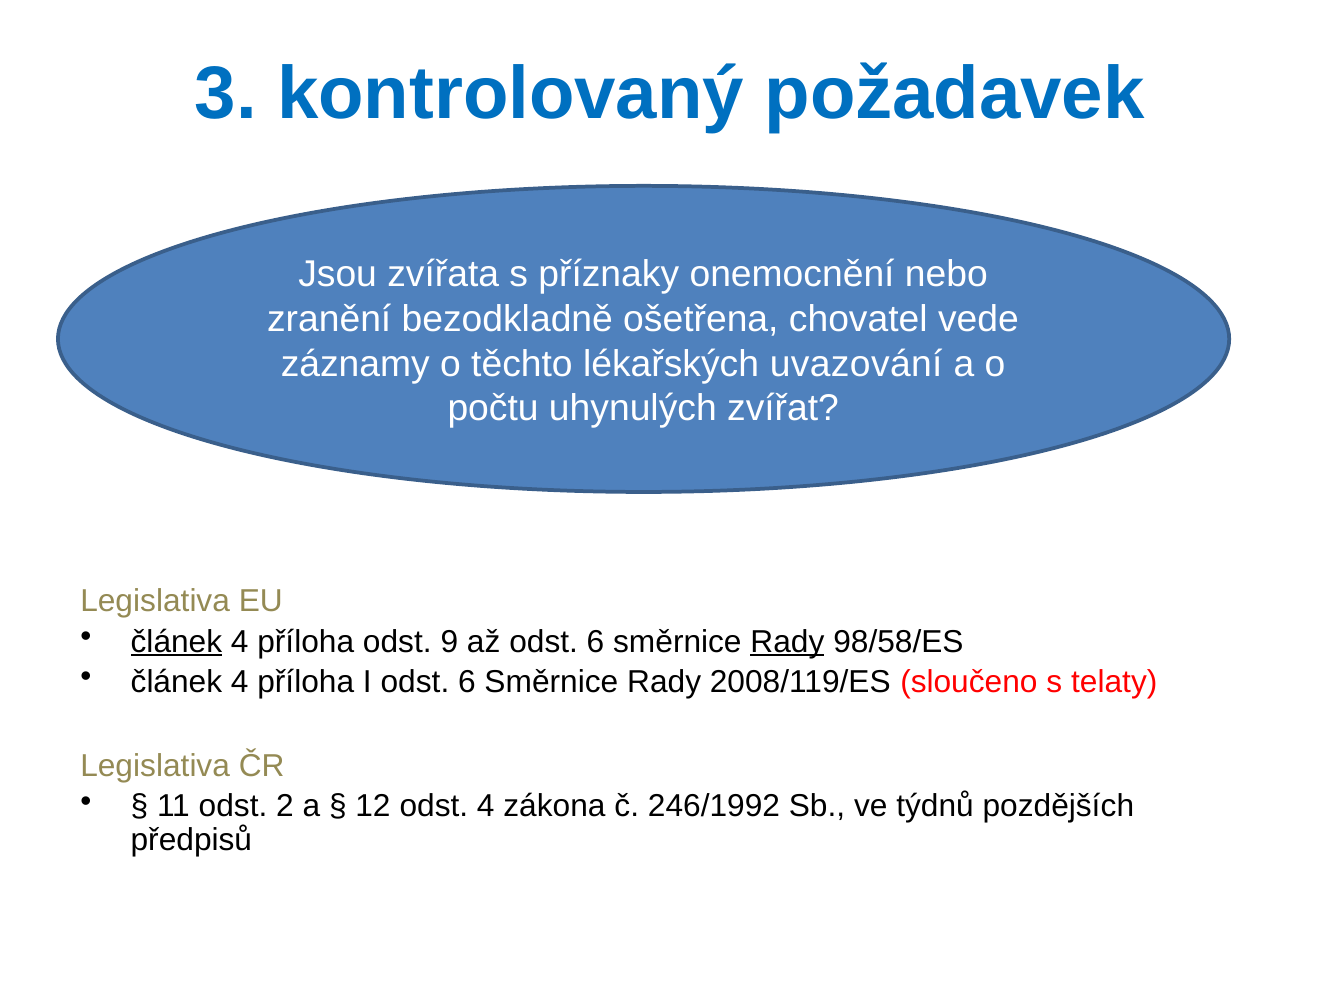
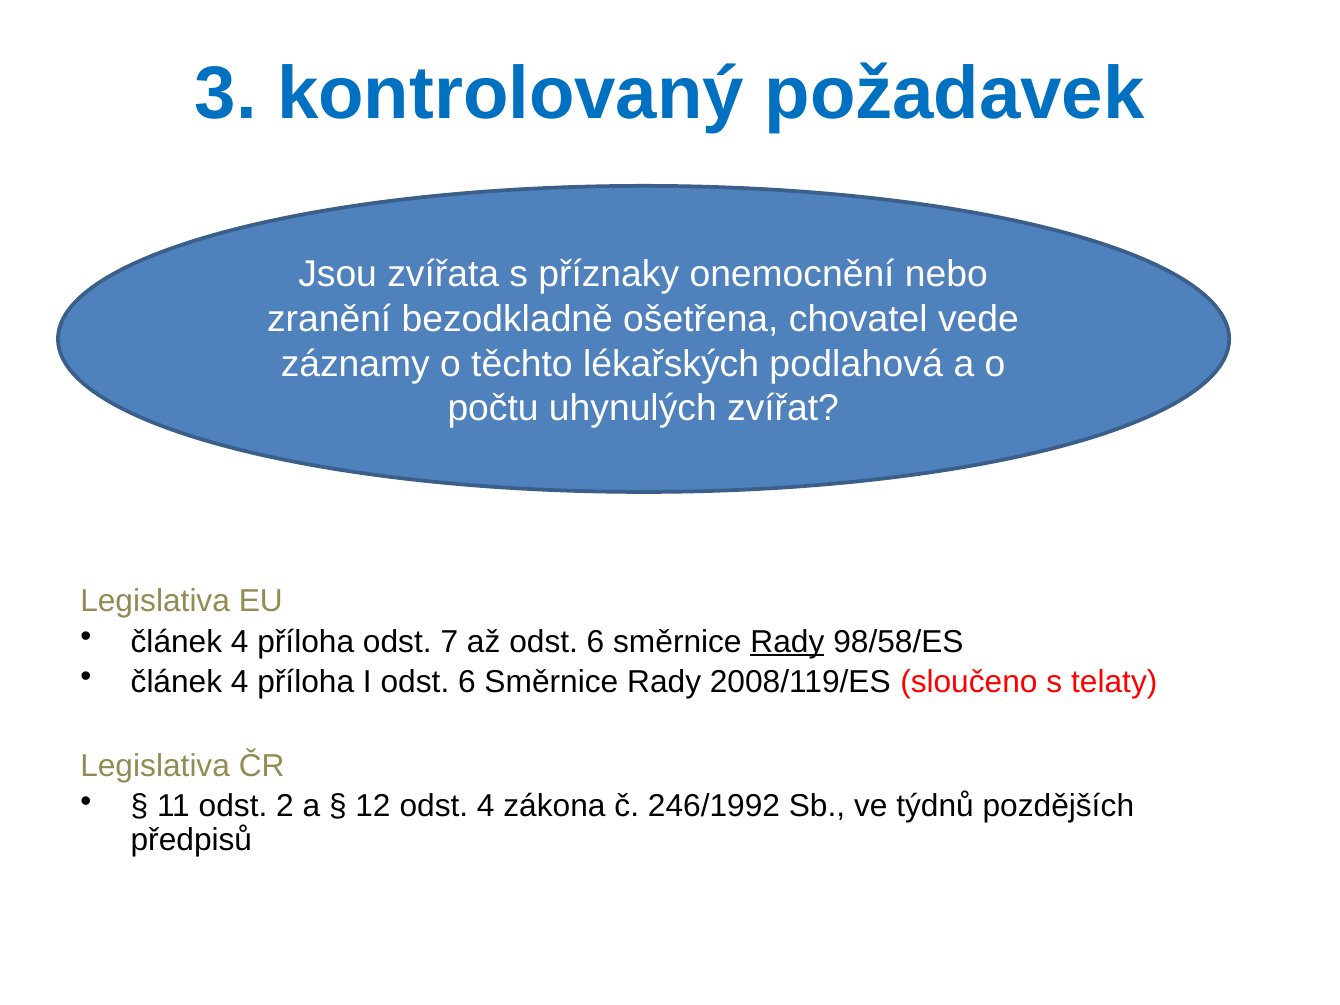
uvazování: uvazování -> podlahová
článek at (176, 642) underline: present -> none
9: 9 -> 7
